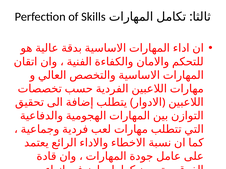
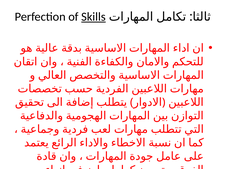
Skills underline: none -> present
